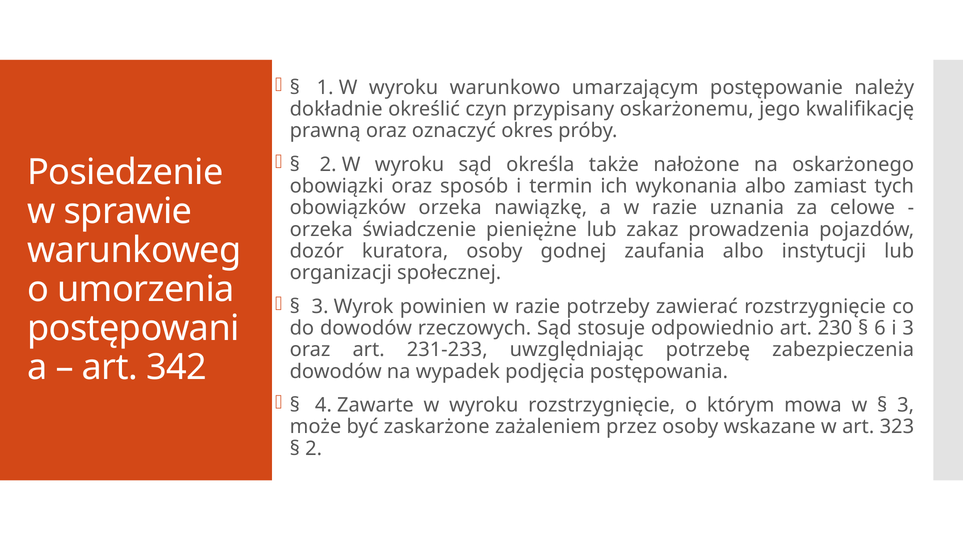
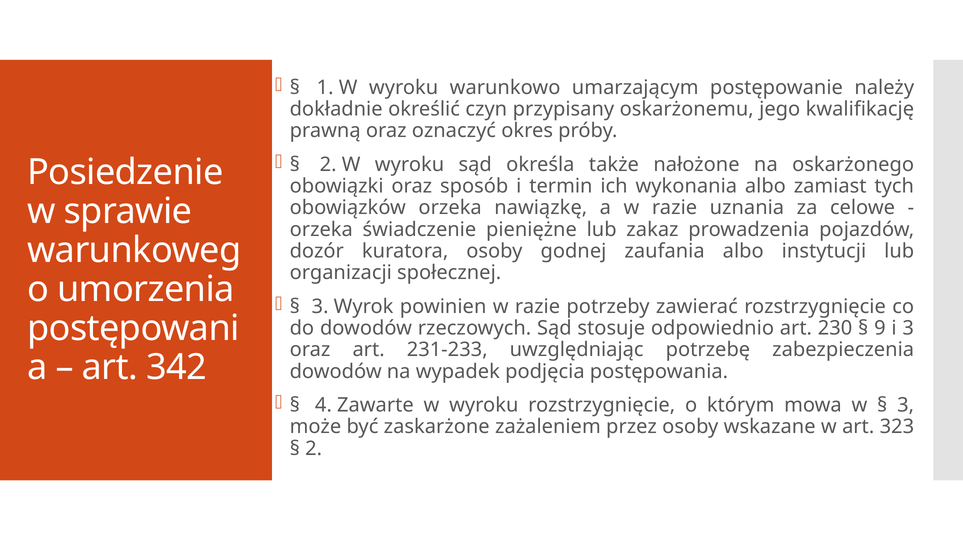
6: 6 -> 9
